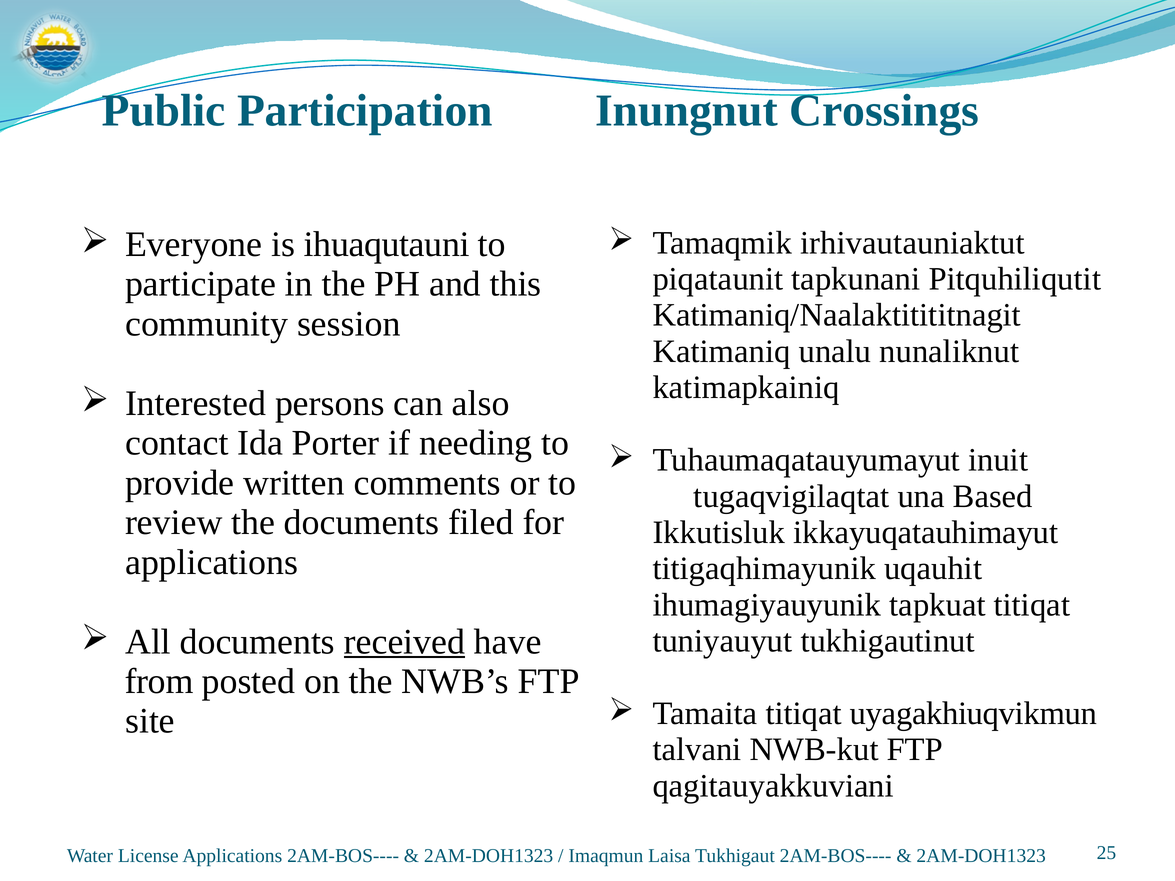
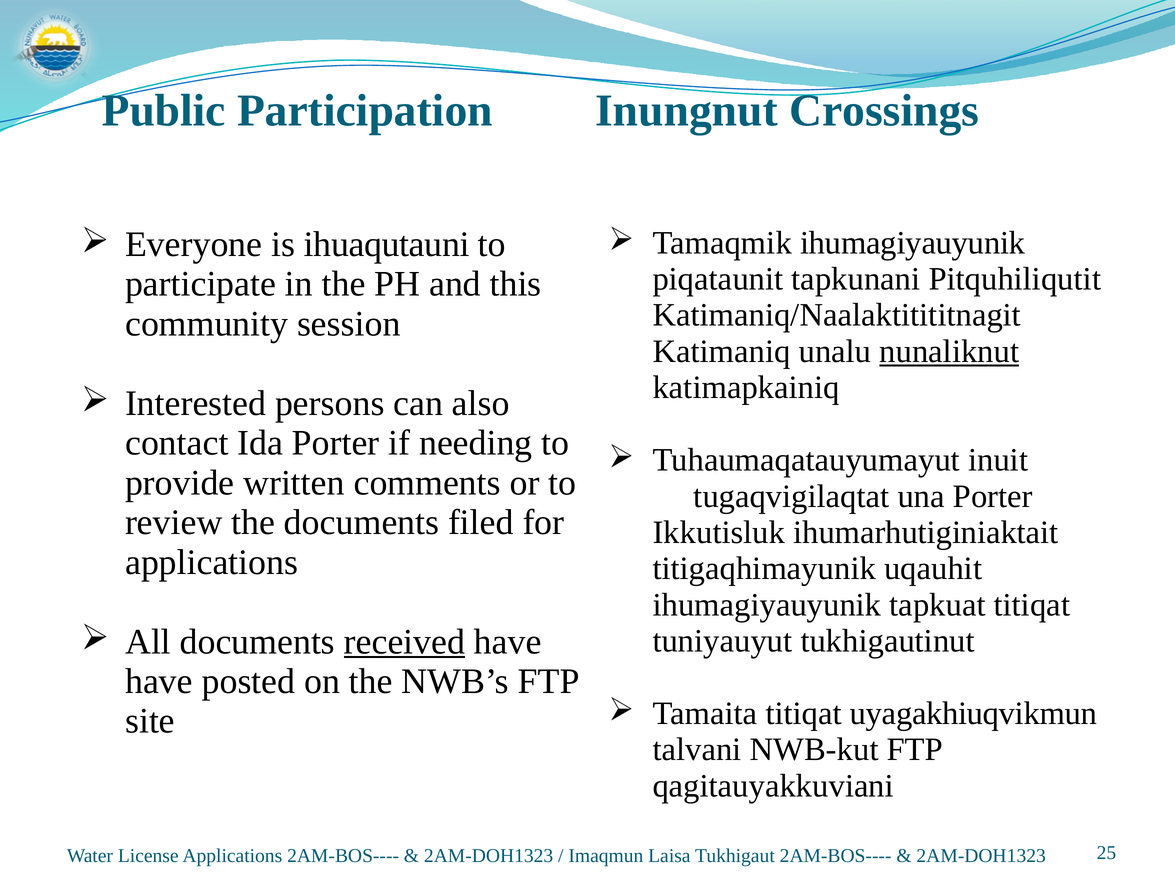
Tamaqmik irhivautauniaktut: irhivautauniaktut -> ihumagiyauyunik
nunaliknut underline: none -> present
una Based: Based -> Porter
ikkayuqatauhimayut: ikkayuqatauhimayut -> ihumarhutiginiaktait
from at (159, 682): from -> have
